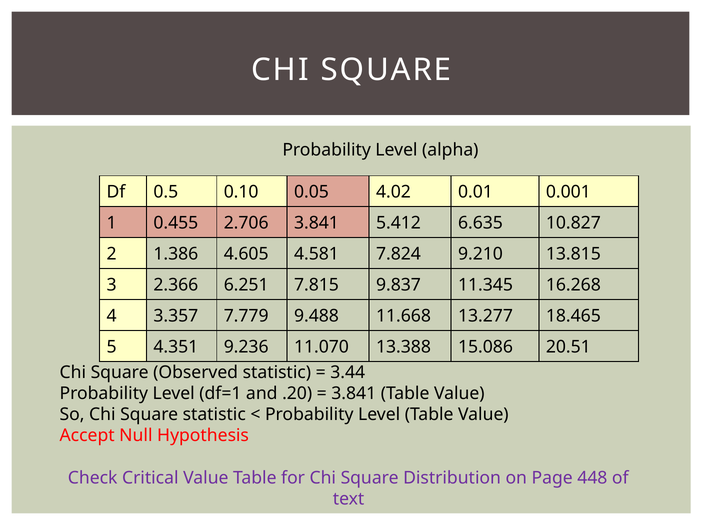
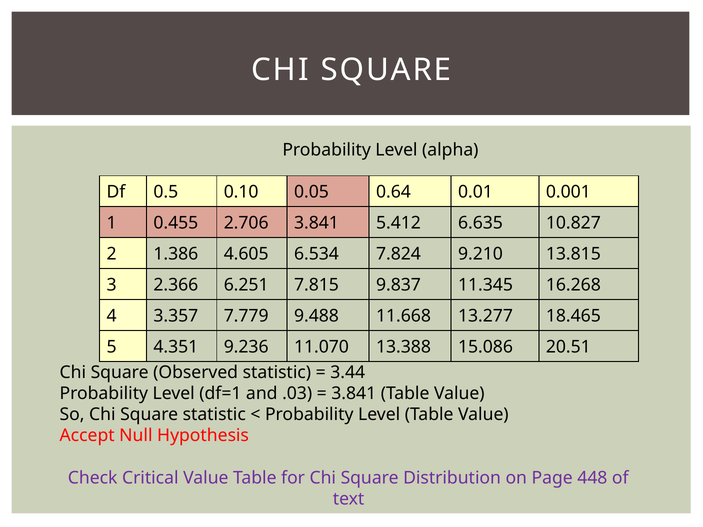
4.02: 4.02 -> 0.64
4.581: 4.581 -> 6.534
.20: .20 -> .03
